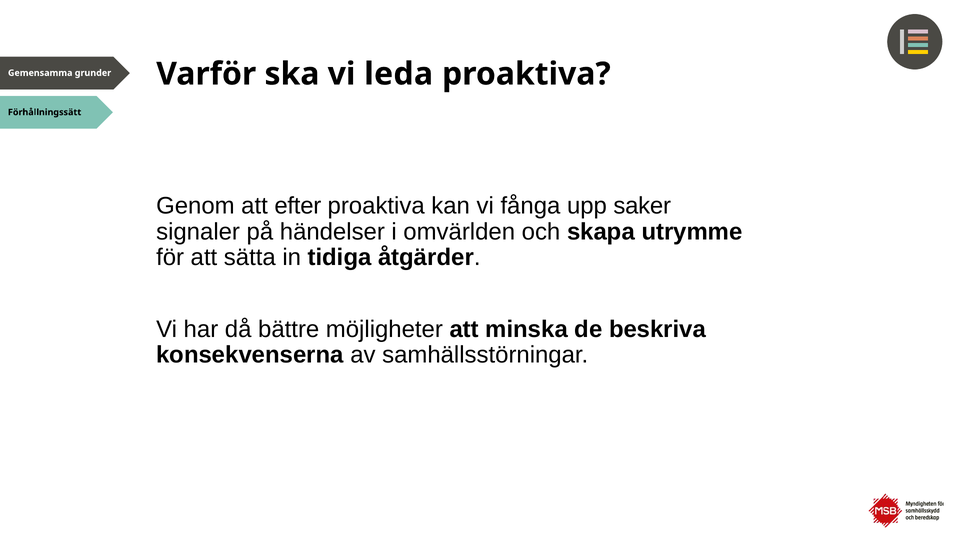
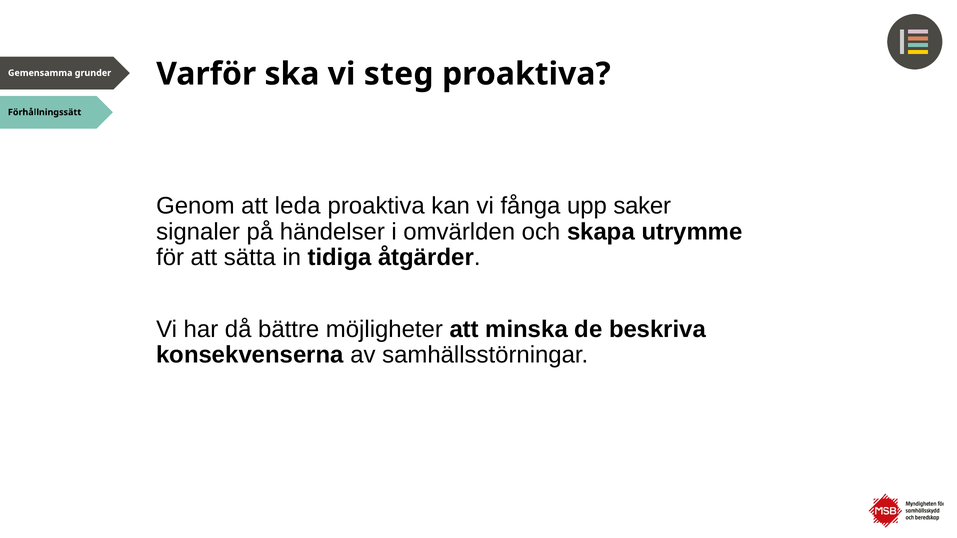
leda: leda -> steg
efter: efter -> leda
